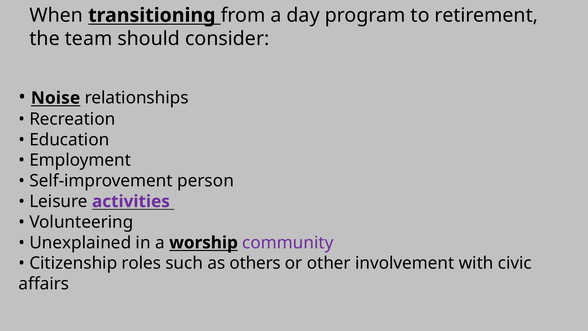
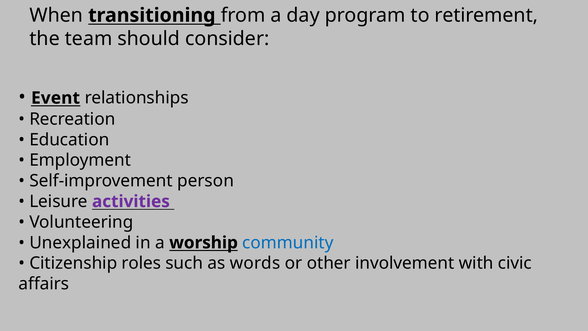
Noise: Noise -> Event
community colour: purple -> blue
others: others -> words
